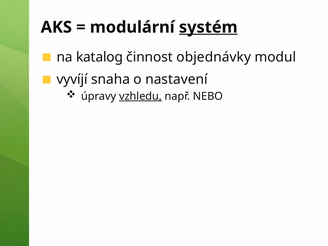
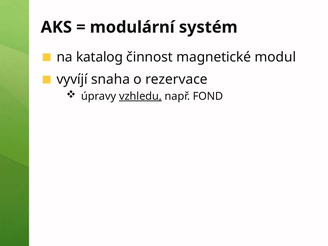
systém underline: present -> none
objednávky: objednávky -> magnetické
nastavení: nastavení -> rezervace
NEBO: NEBO -> FOND
